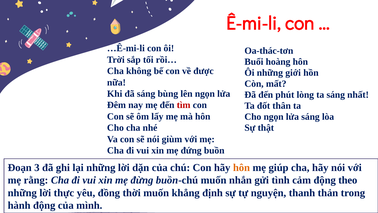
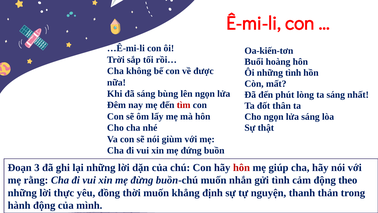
Oa-thác-tơn: Oa-thác-tơn -> Oa-kiến-tơn
những giới: giới -> tình
hôn at (241, 167) colour: orange -> red
